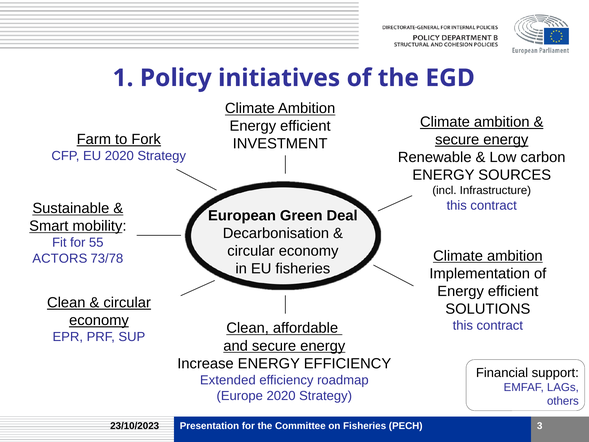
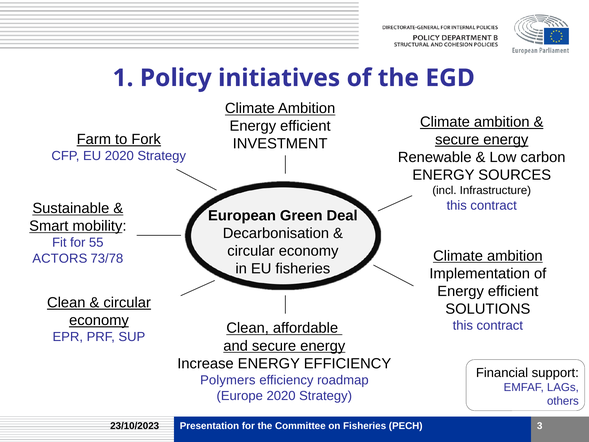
Extended: Extended -> Polymers
